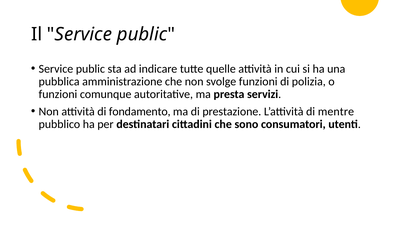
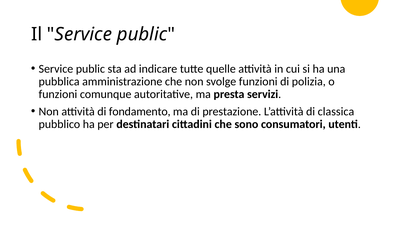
mentre: mentre -> classica
